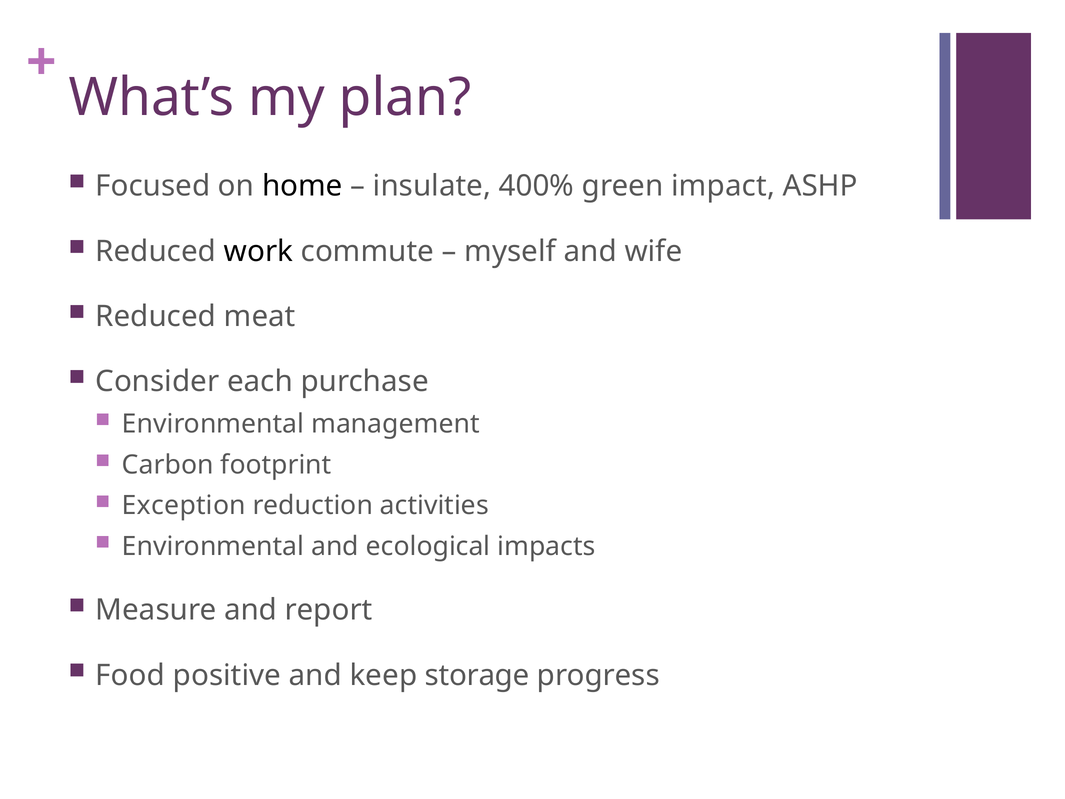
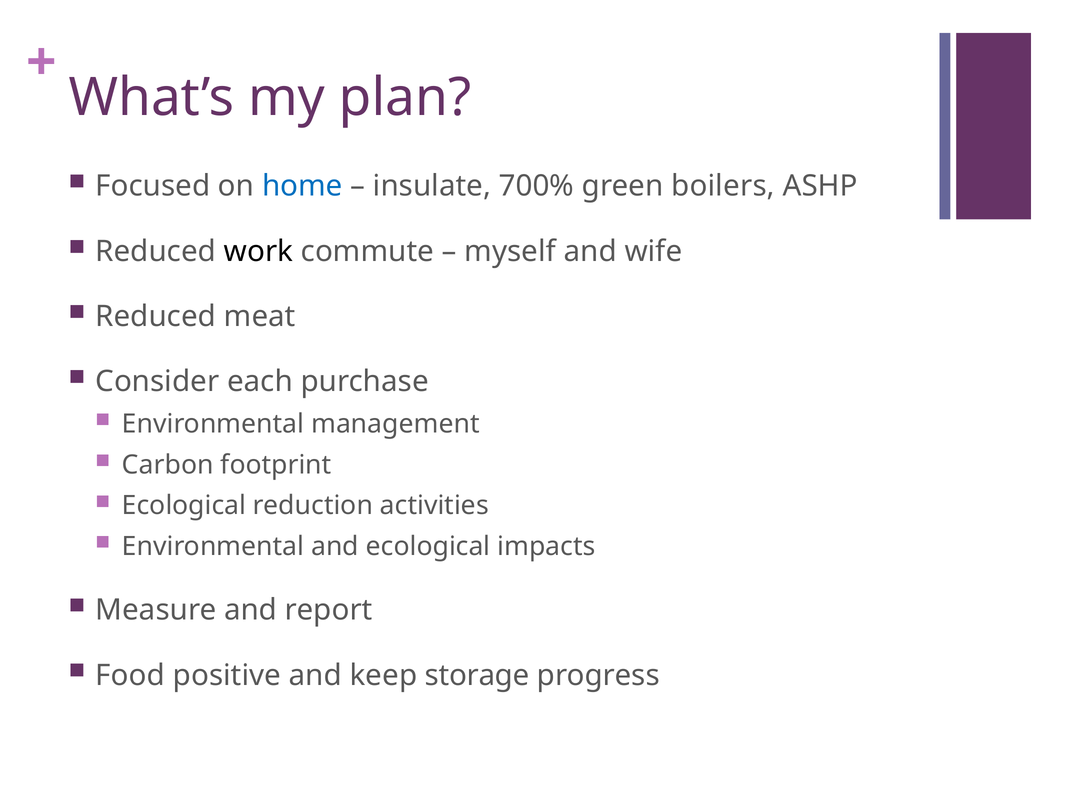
home colour: black -> blue
400%: 400% -> 700%
impact: impact -> boilers
Exception at (184, 506): Exception -> Ecological
